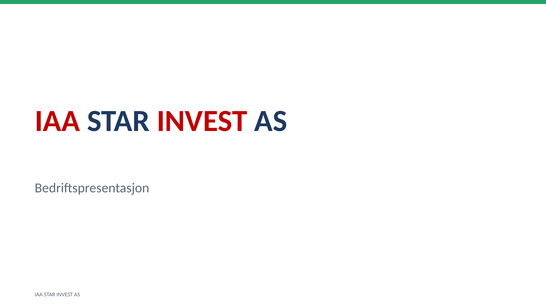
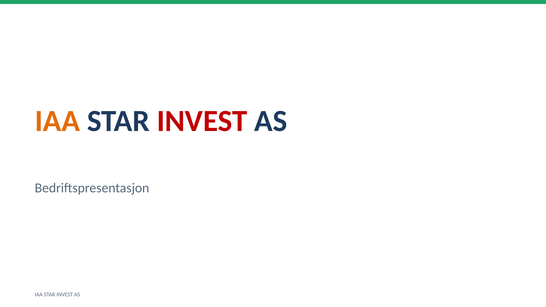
IAA at (57, 121) colour: red -> orange
